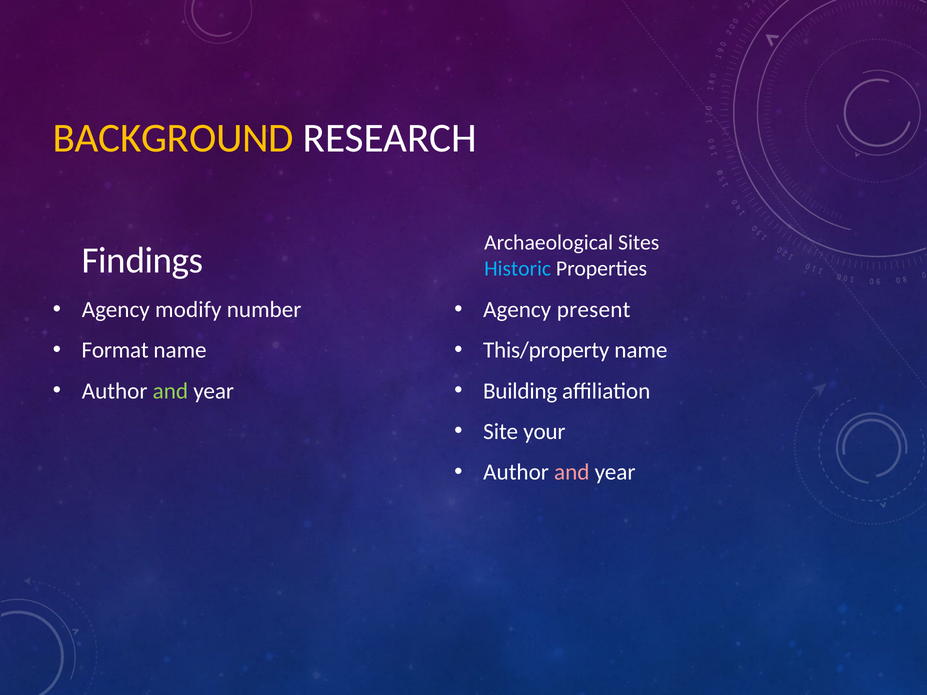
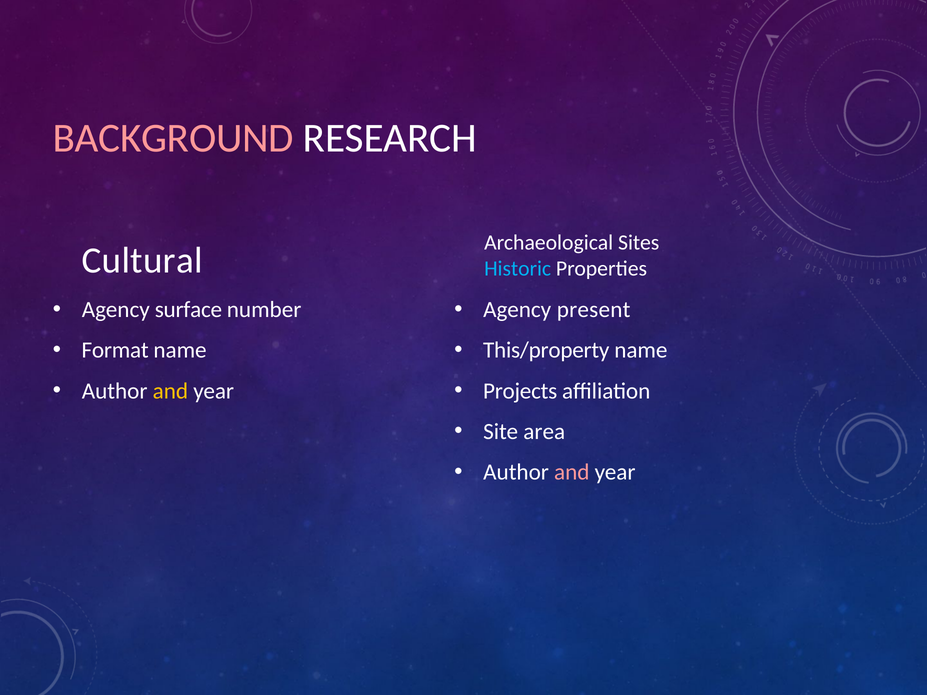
BACKGROUND colour: yellow -> pink
Findings: Findings -> Cultural
modify: modify -> surface
and at (170, 391) colour: light green -> yellow
Building: Building -> Projects
your: your -> area
